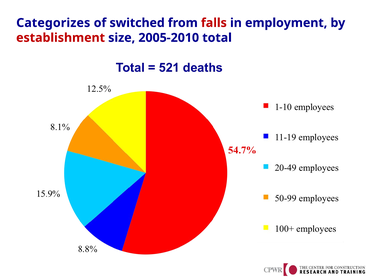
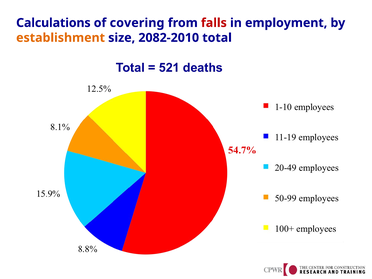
Categorizes: Categorizes -> Calculations
switched: switched -> covering
establishment colour: red -> orange
2005-2010: 2005-2010 -> 2082-2010
